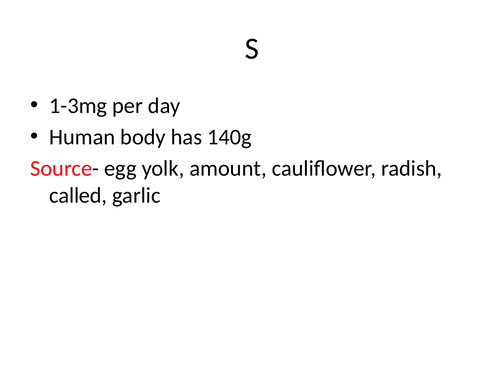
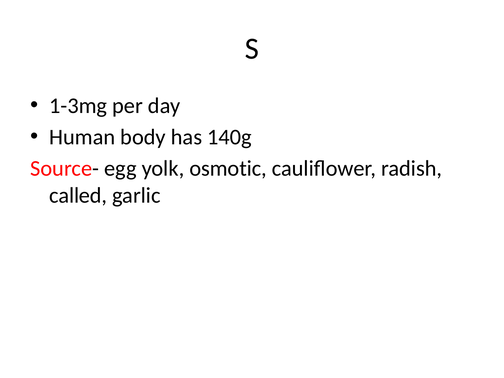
amount: amount -> osmotic
